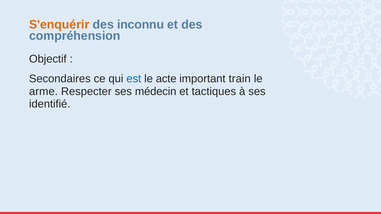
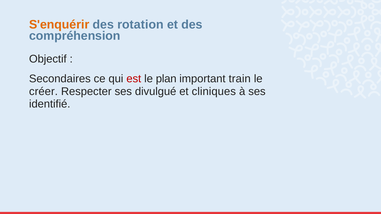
inconnu: inconnu -> rotation
est colour: blue -> red
acte: acte -> plan
arme: arme -> créer
médecin: médecin -> divulgué
tactiques: tactiques -> cliniques
